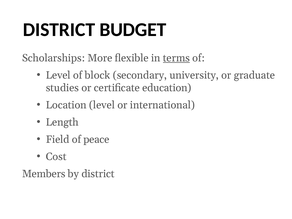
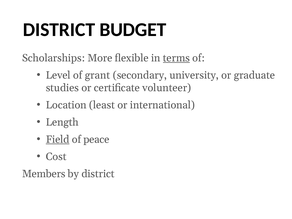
of block: block -> grant
education: education -> volunteer
Location level: level -> least
Field underline: none -> present
